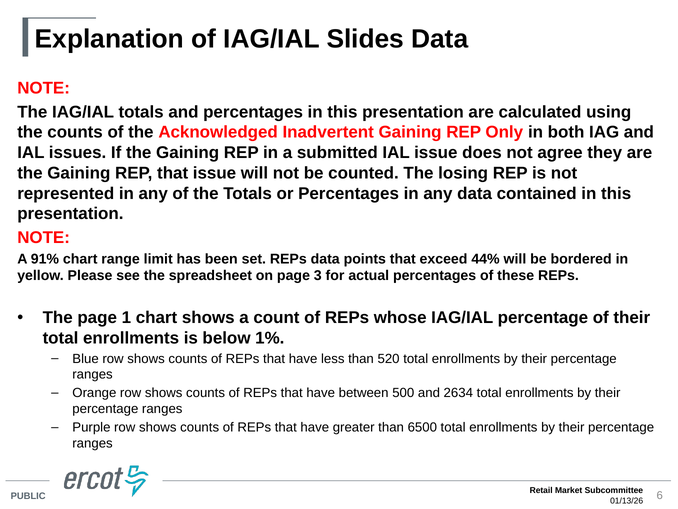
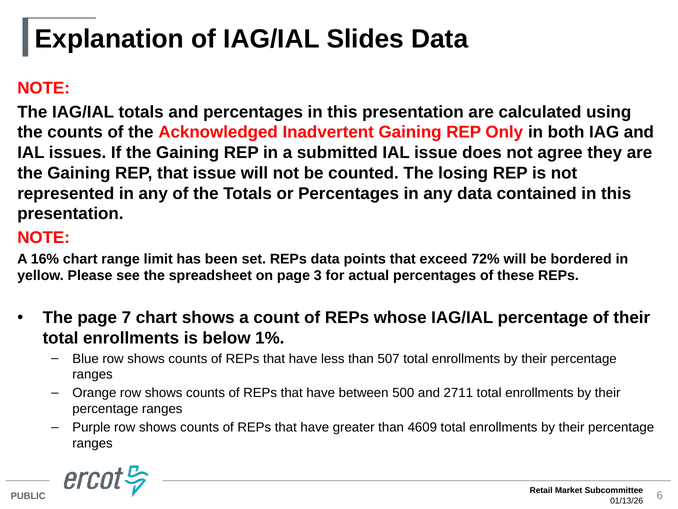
91%: 91% -> 16%
44%: 44% -> 72%
1: 1 -> 7
520: 520 -> 507
2634: 2634 -> 2711
6500: 6500 -> 4609
